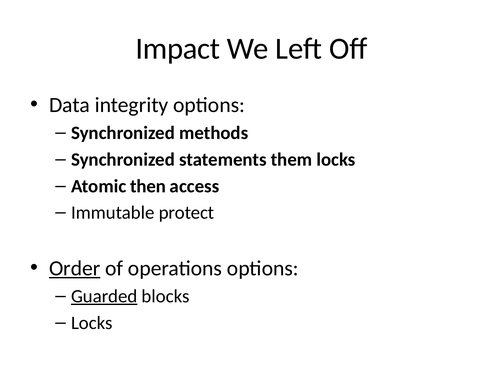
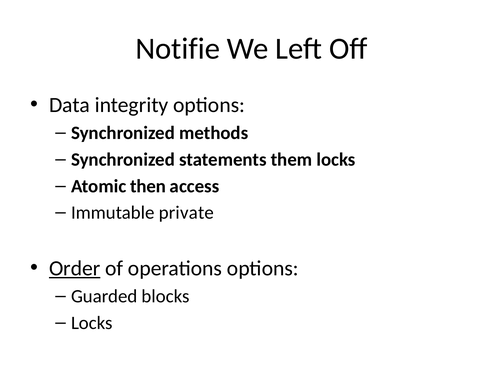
Impact: Impact -> Notifie
protect: protect -> private
Guarded underline: present -> none
